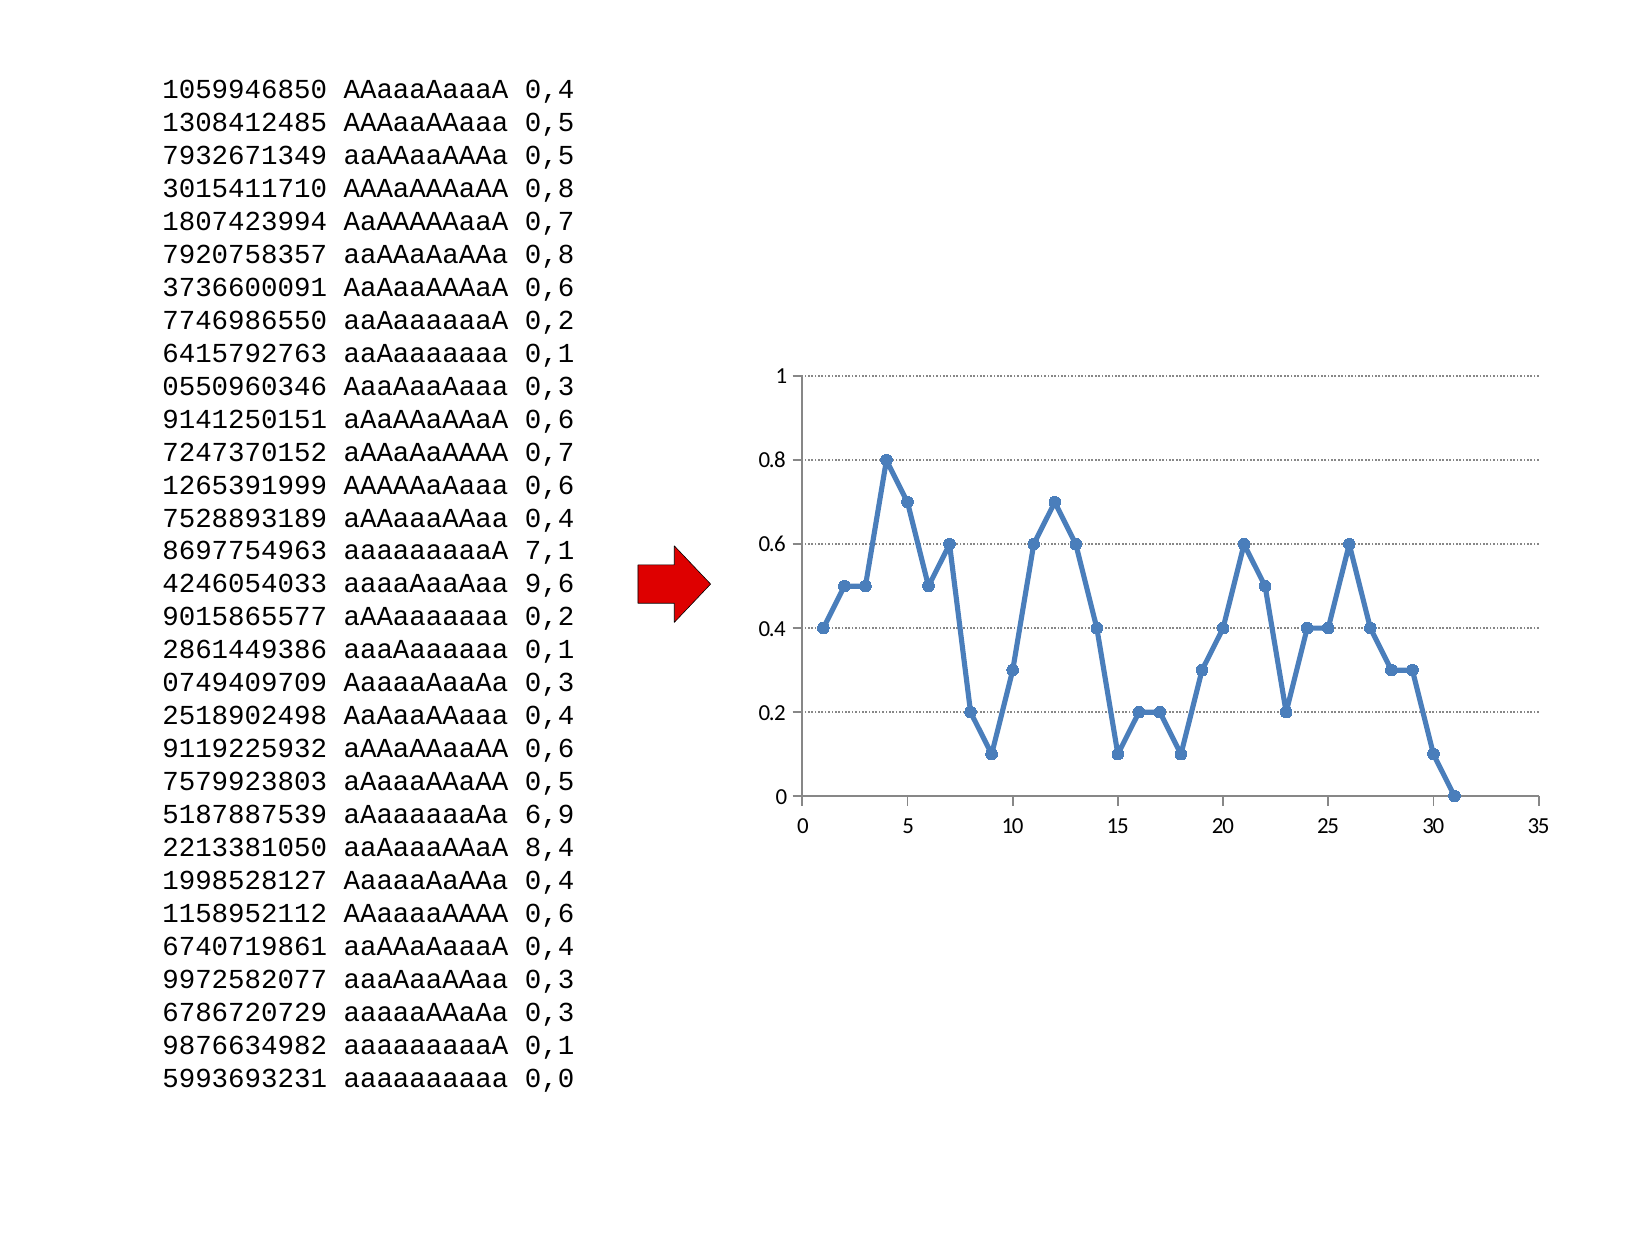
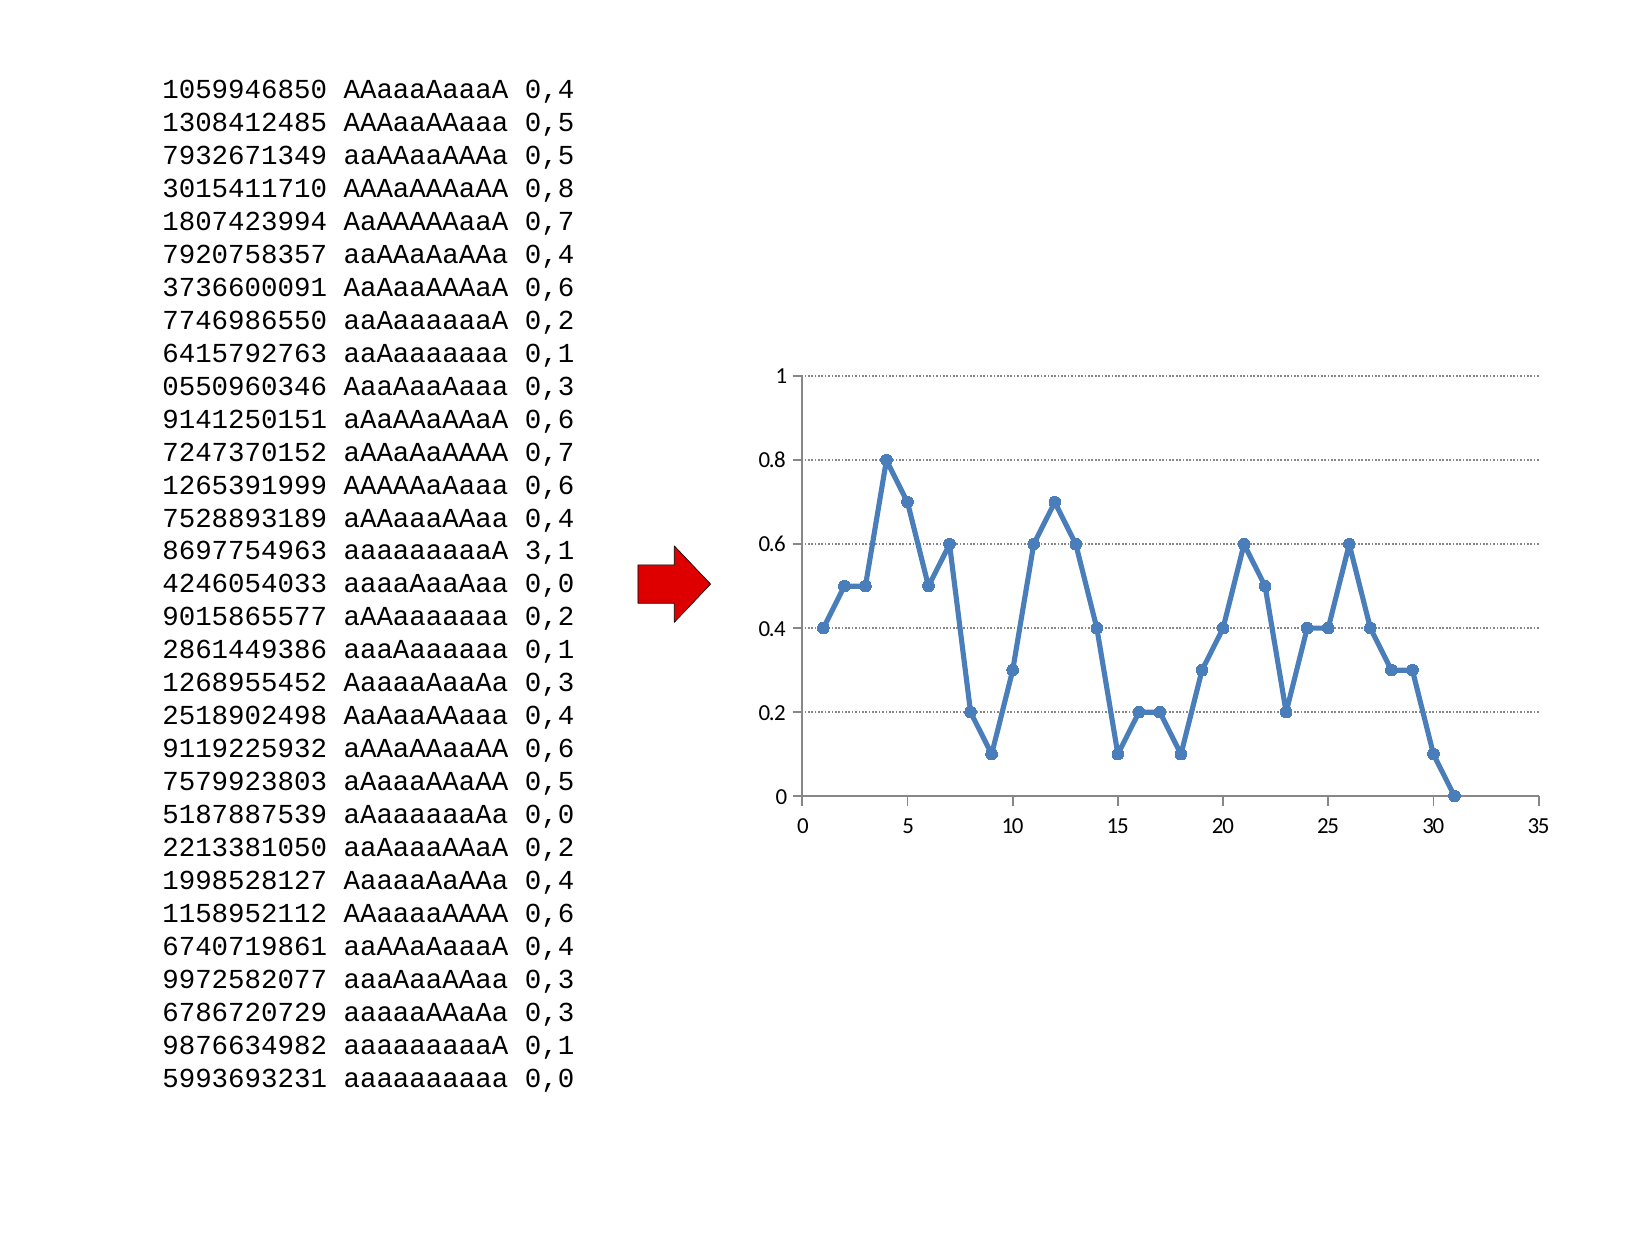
7920758357 aaAAaAaAAa 0,8: 0,8 -> 0,4
7,1: 7,1 -> 3,1
4246054033 aaaaAaaAaa 9,6: 9,6 -> 0,0
0749409709: 0749409709 -> 1268955452
5187887539 aAaaaaaaAa 6,9: 6,9 -> 0,0
2213381050 aaAaaaAAaA 8,4: 8,4 -> 0,2
